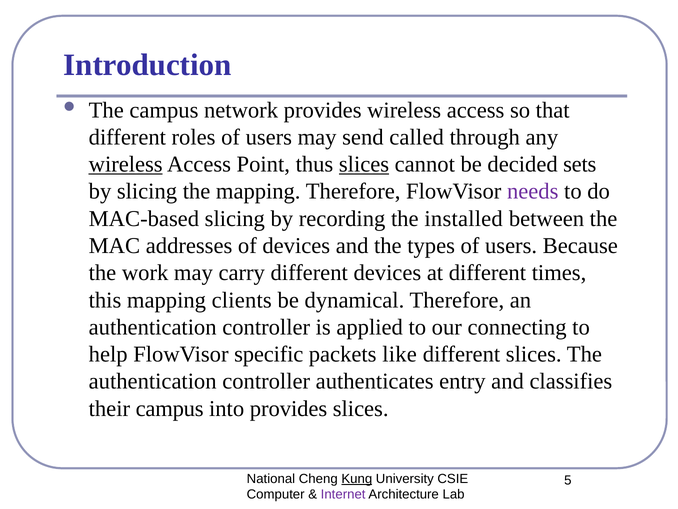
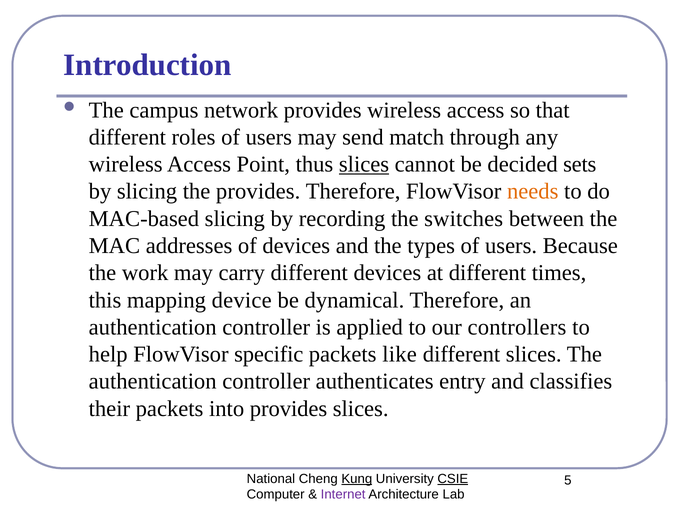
called: called -> match
wireless at (126, 164) underline: present -> none
the mapping: mapping -> provides
needs colour: purple -> orange
installed: installed -> switches
clients: clients -> device
connecting: connecting -> controllers
their campus: campus -> packets
CSIE underline: none -> present
